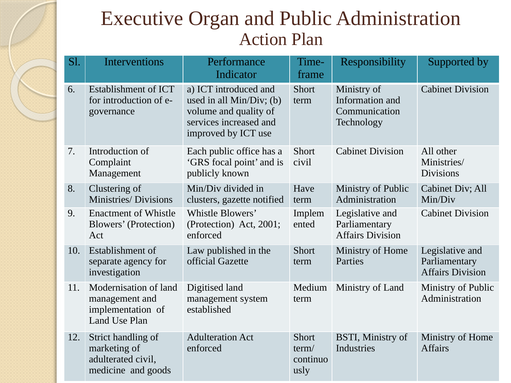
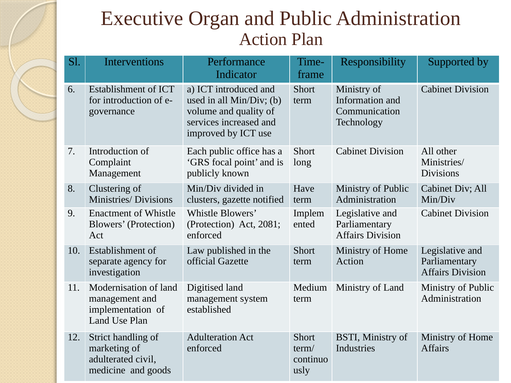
civil at (302, 162): civil -> long
2001: 2001 -> 2081
Parties at (350, 262): Parties -> Action
